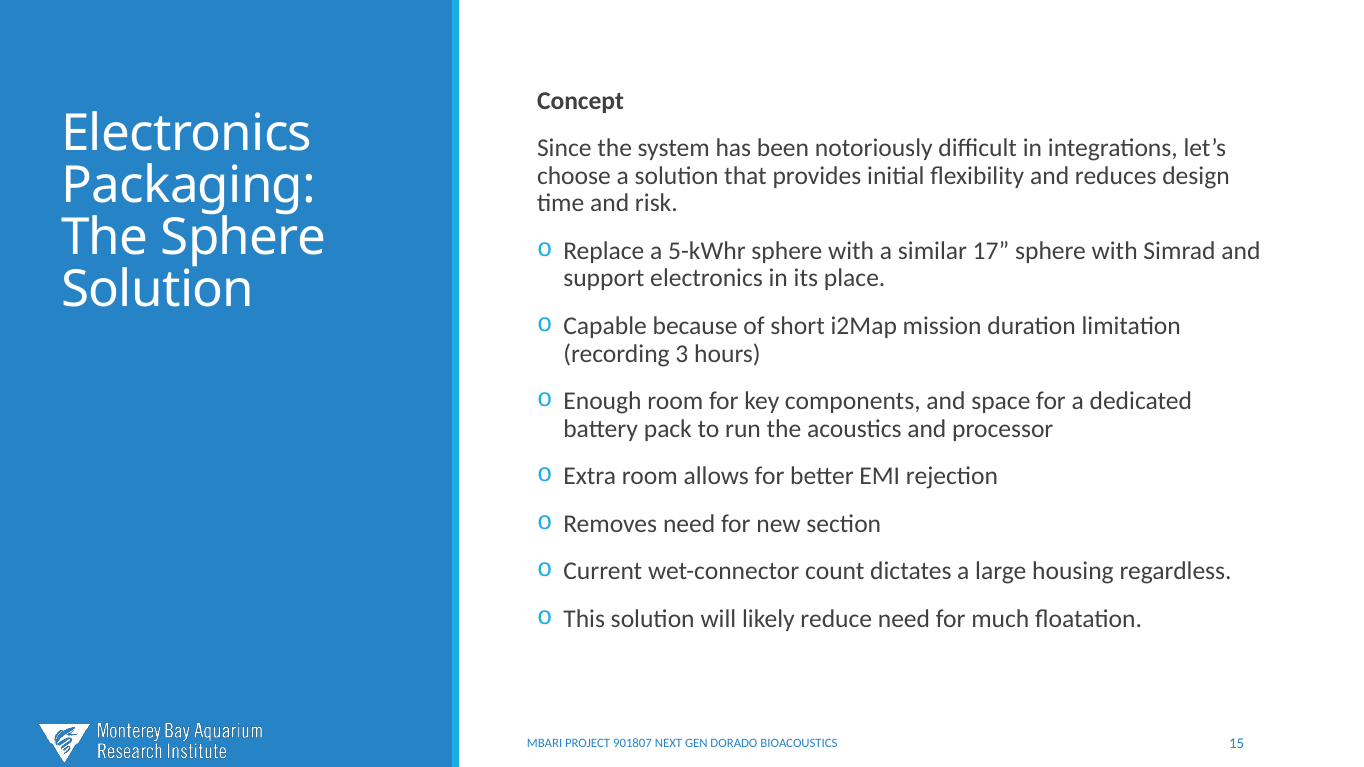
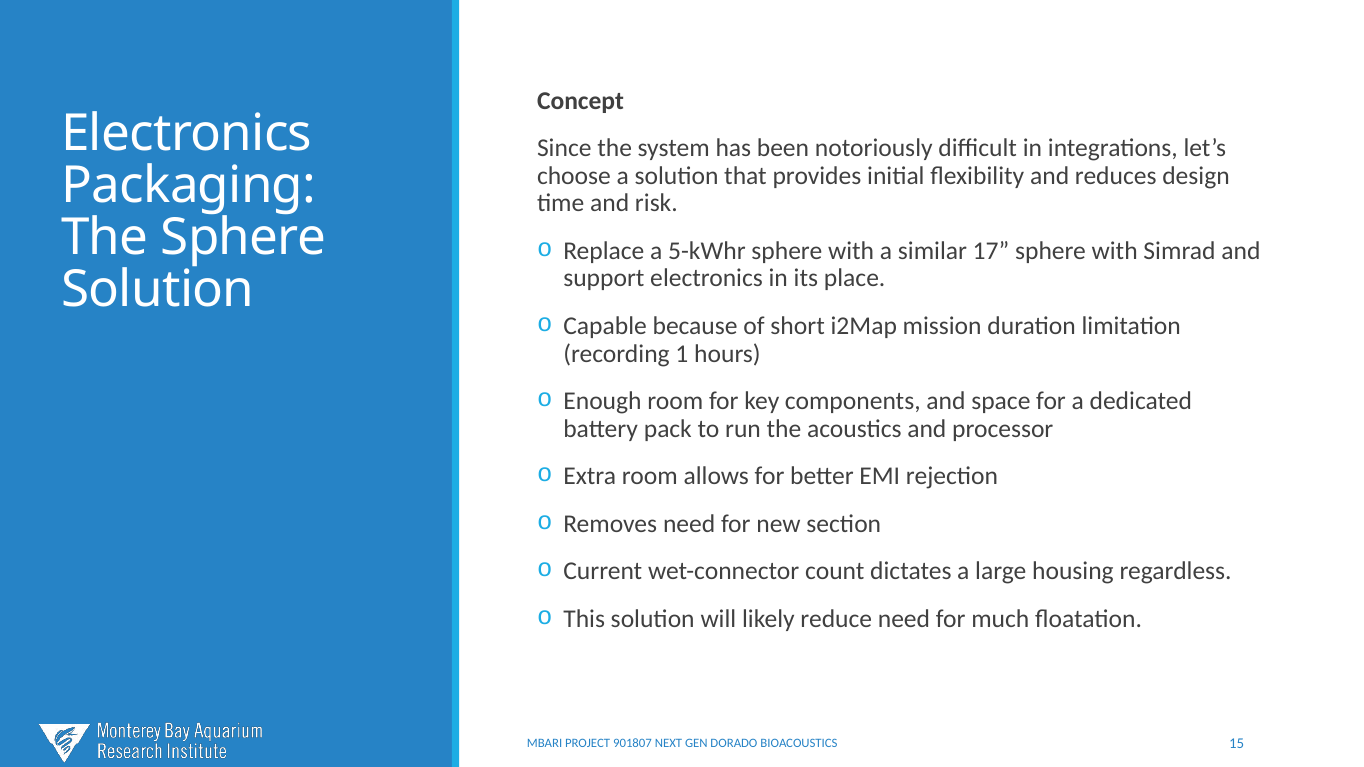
3: 3 -> 1
